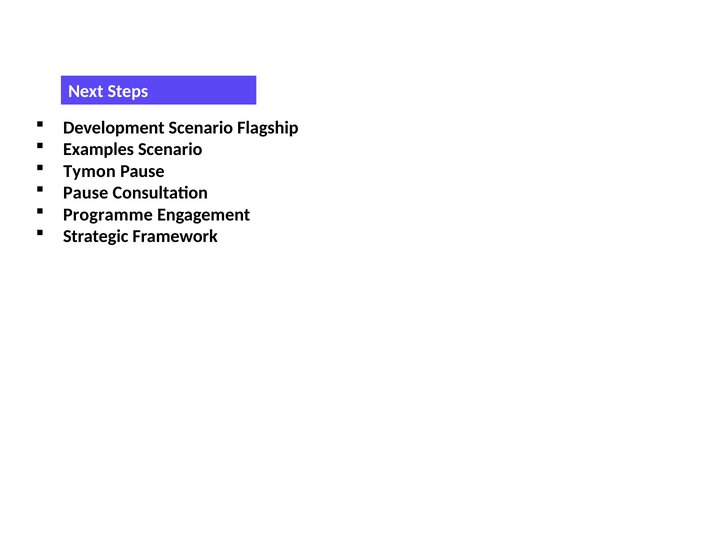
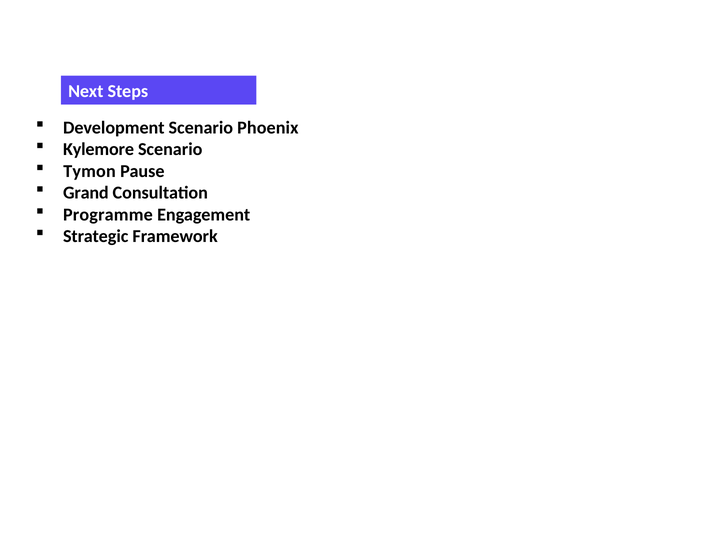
Flagship: Flagship -> Phoenix
Examples: Examples -> Kylemore
Pause at (86, 193): Pause -> Grand
